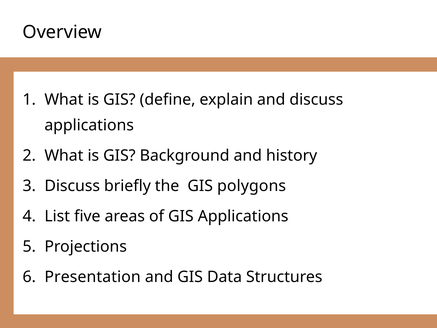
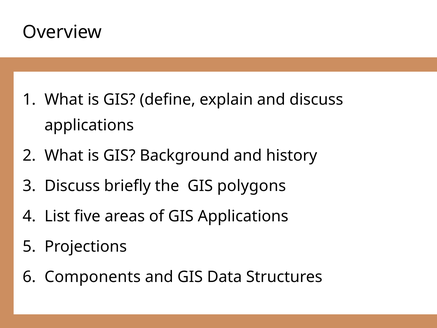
Presentation: Presentation -> Components
